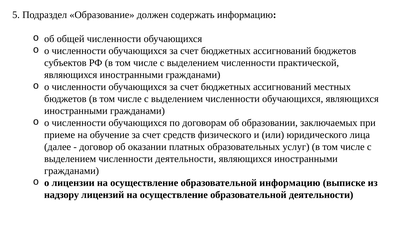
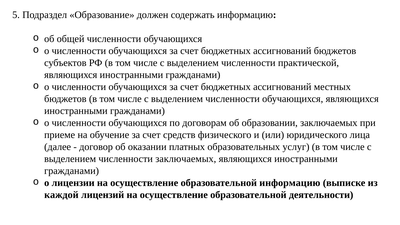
численности деятельности: деятельности -> заключаемых
надзору: надзору -> каждой
